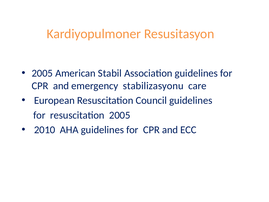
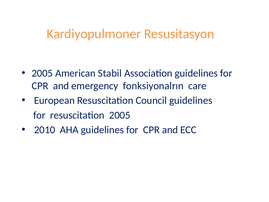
stabilizasyonu: stabilizasyonu -> fonksiyonalrın
